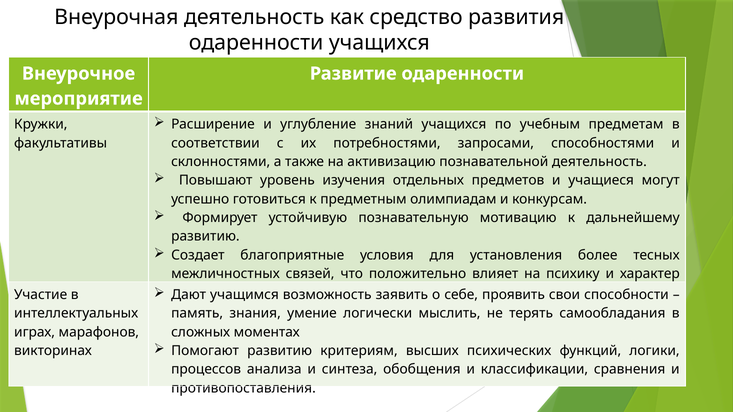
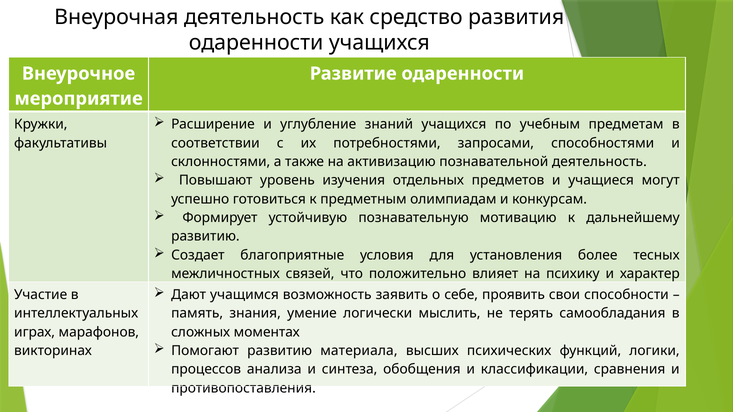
критериям: критериям -> материала
